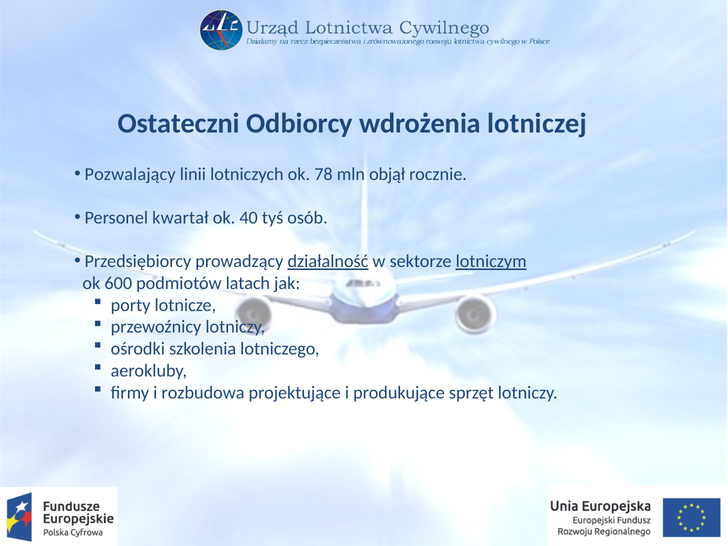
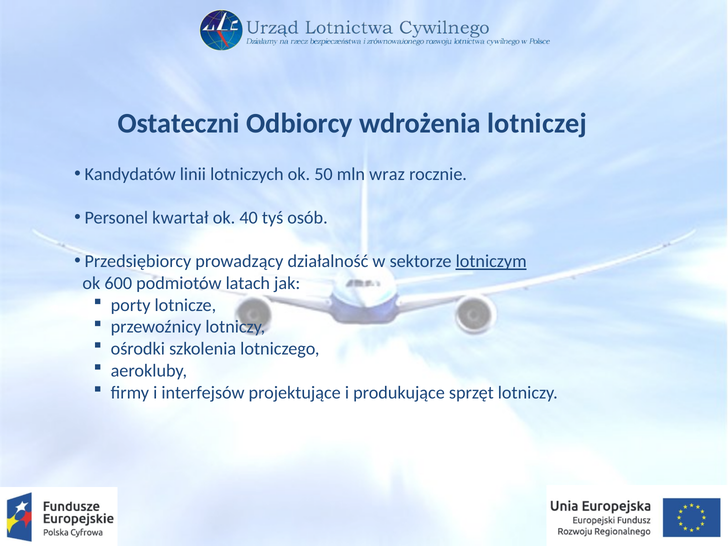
Pozwalający: Pozwalający -> Kandydatów
78: 78 -> 50
objął: objął -> wraz
działalność underline: present -> none
rozbudowa: rozbudowa -> interfejsów
